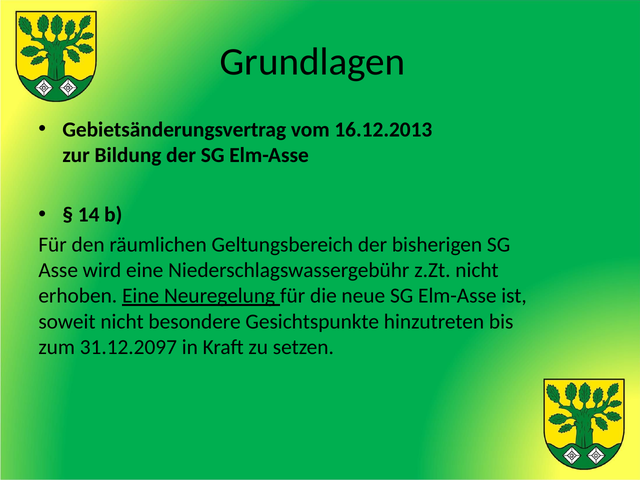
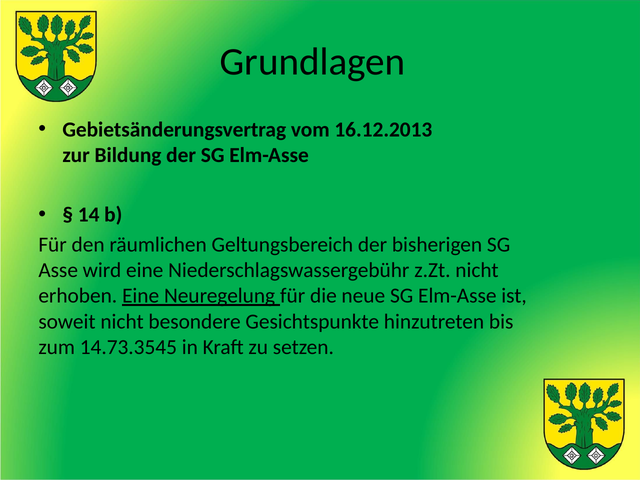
31.12.2097: 31.12.2097 -> 14.73.3545
